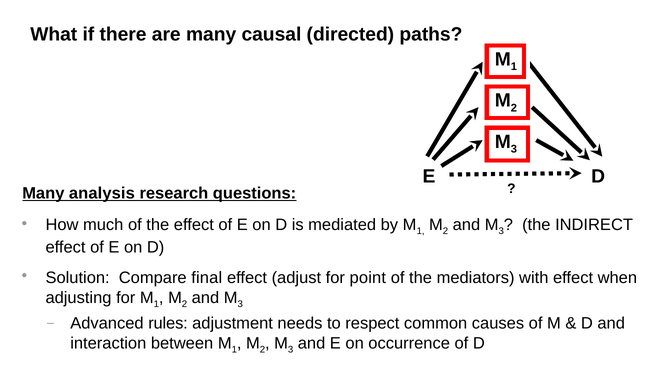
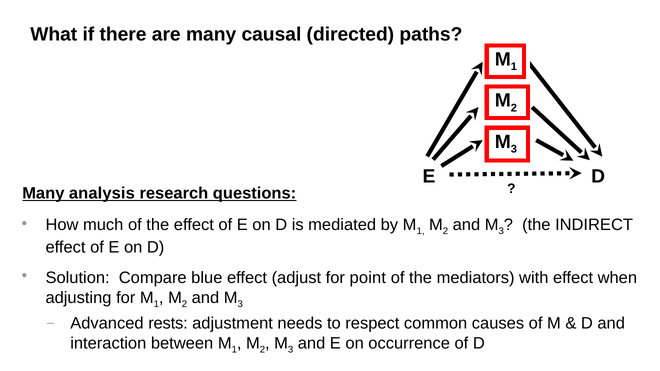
final: final -> blue
rules: rules -> rests
